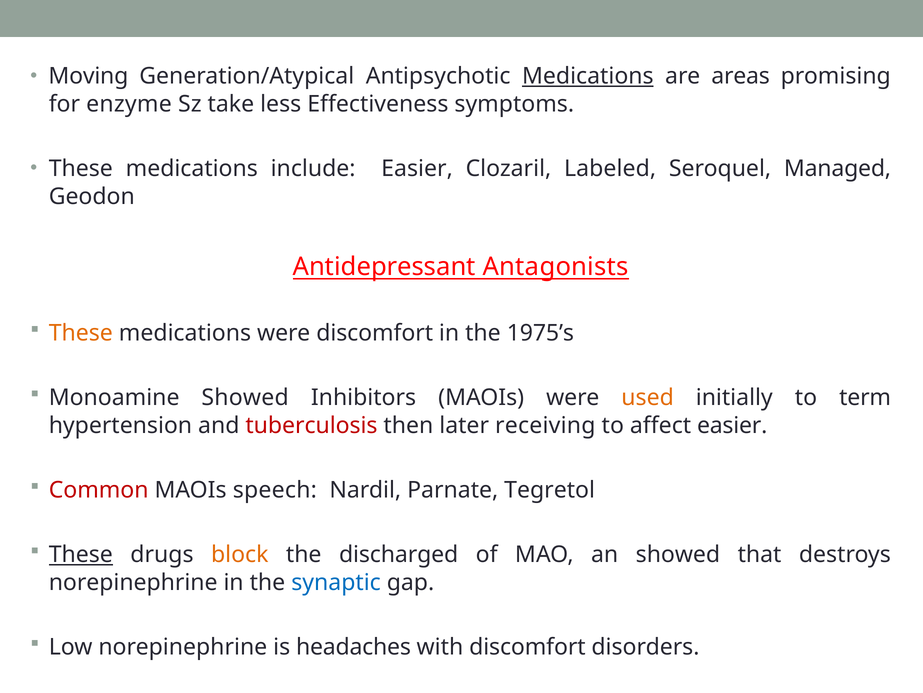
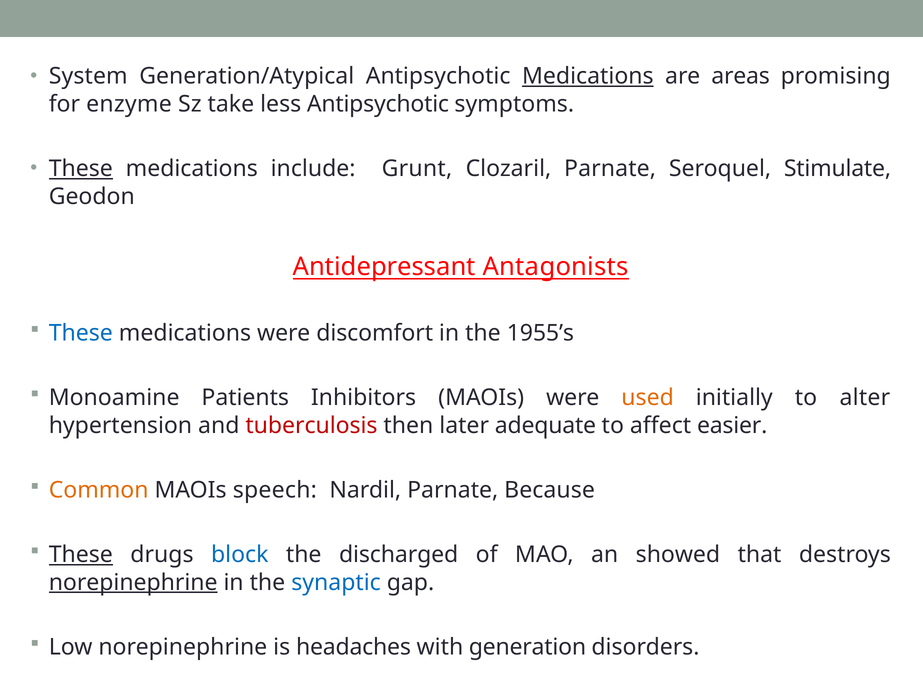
Moving: Moving -> System
less Effectiveness: Effectiveness -> Antipsychotic
These at (81, 169) underline: none -> present
include Easier: Easier -> Grunt
Clozaril Labeled: Labeled -> Parnate
Managed: Managed -> Stimulate
These at (81, 333) colour: orange -> blue
1975’s: 1975’s -> 1955’s
Monoamine Showed: Showed -> Patients
term: term -> alter
receiving: receiving -> adequate
Common colour: red -> orange
Tegretol: Tegretol -> Because
block colour: orange -> blue
norepinephrine at (133, 582) underline: none -> present
with discomfort: discomfort -> generation
